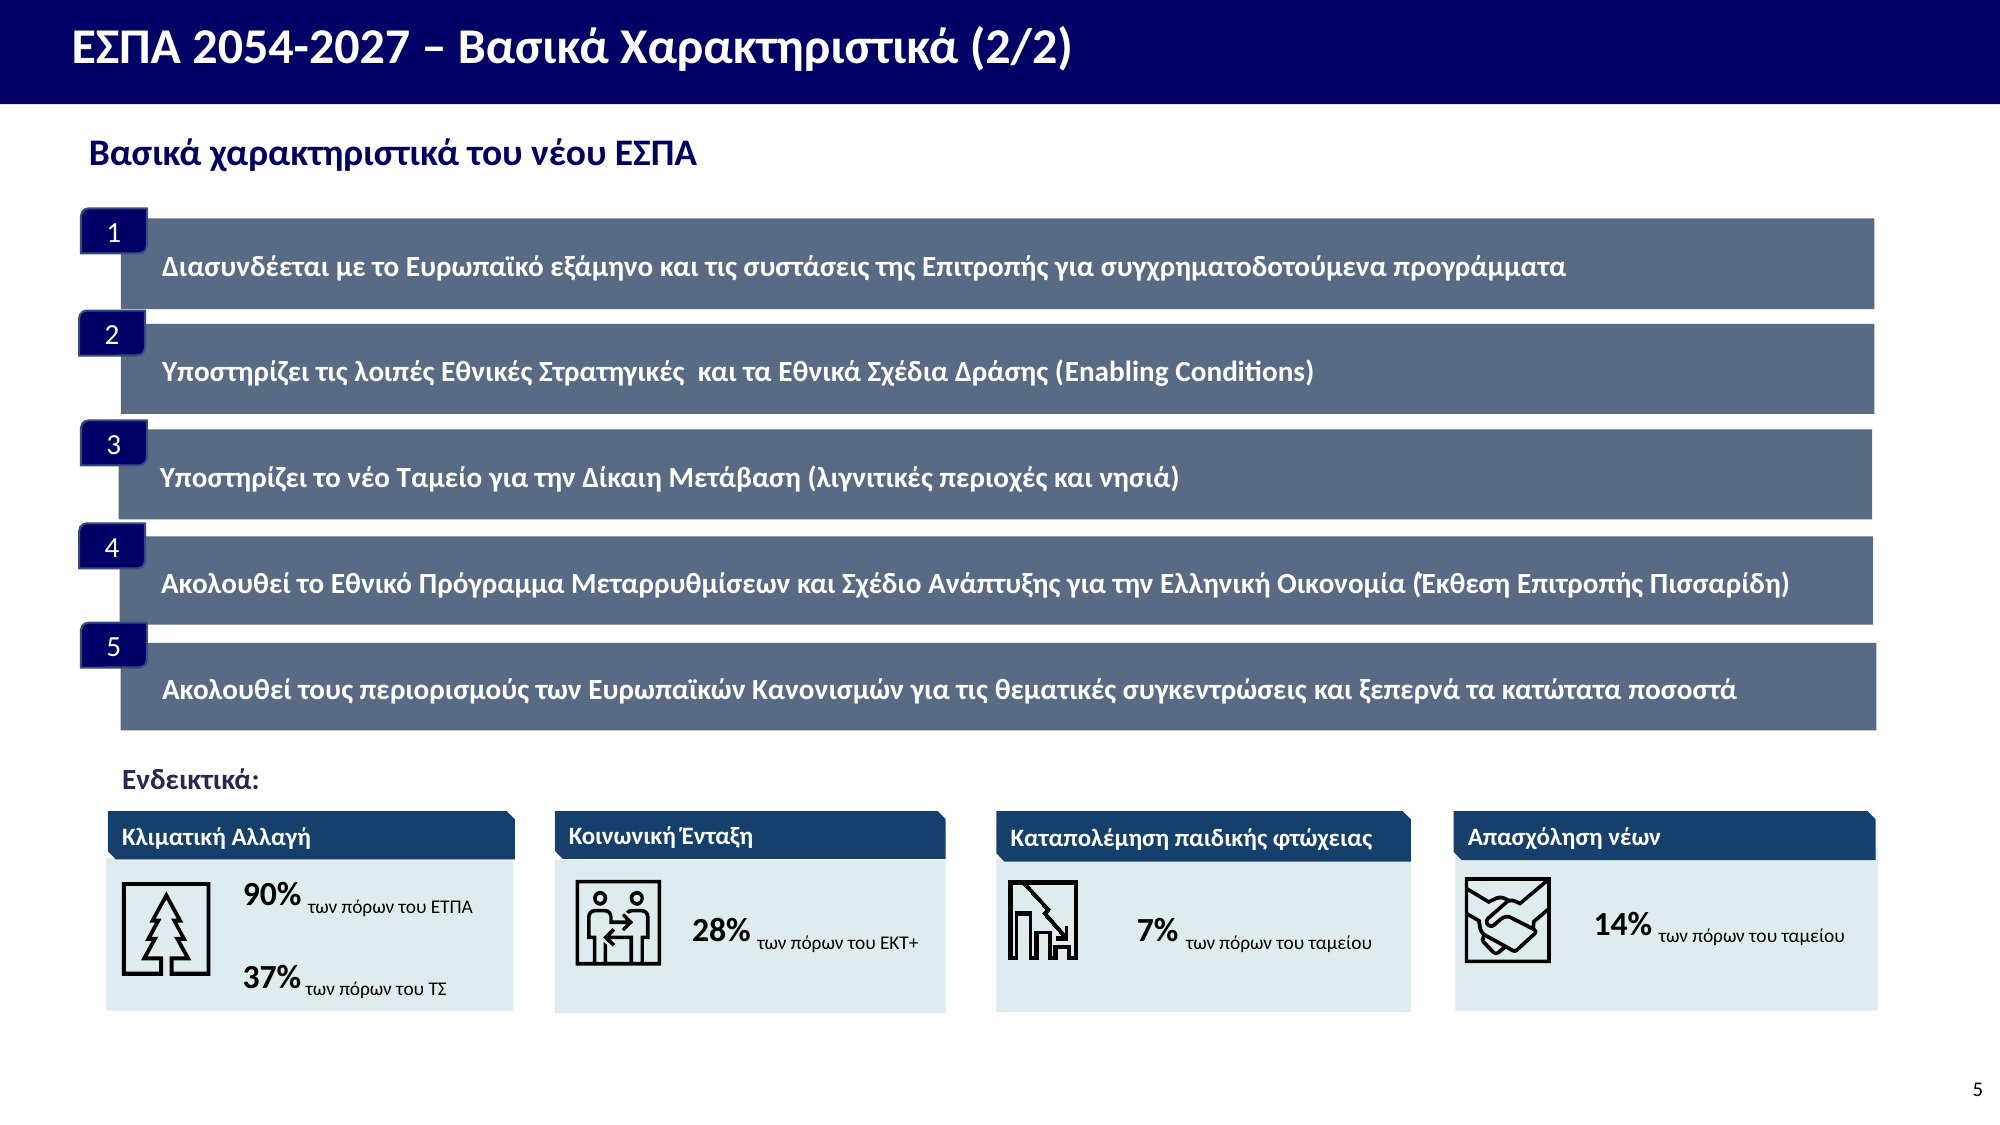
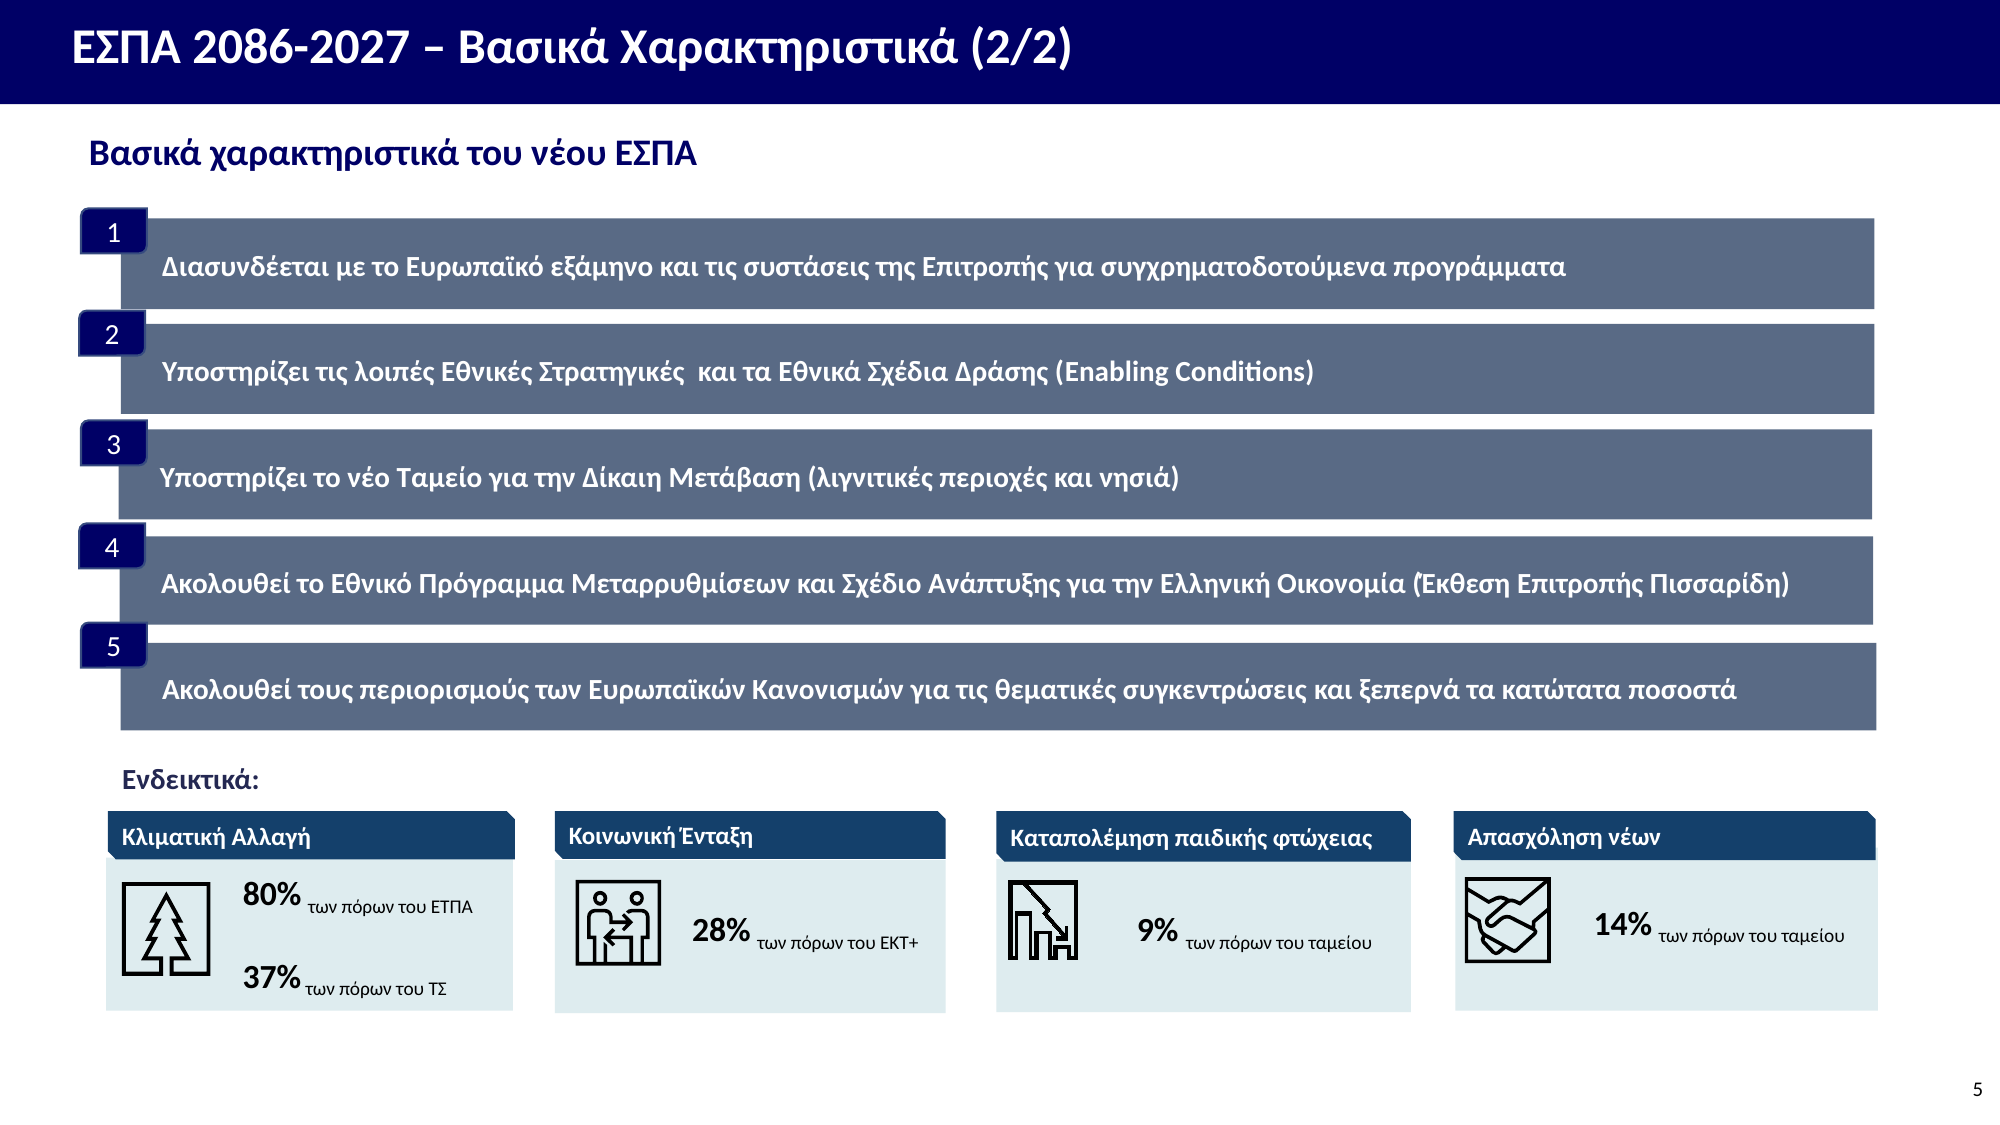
2054-2027: 2054-2027 -> 2086-2027
90%: 90% -> 80%
7%: 7% -> 9%
